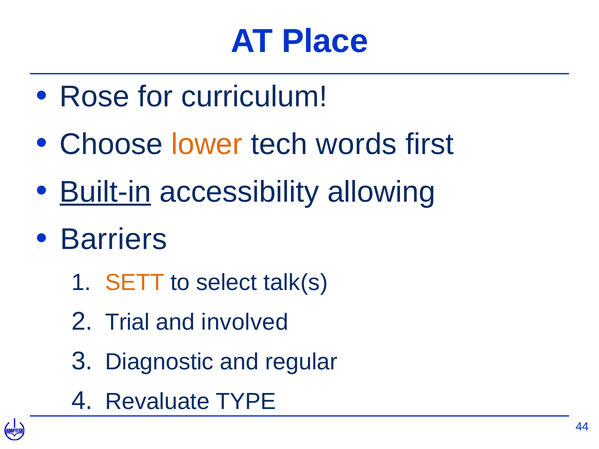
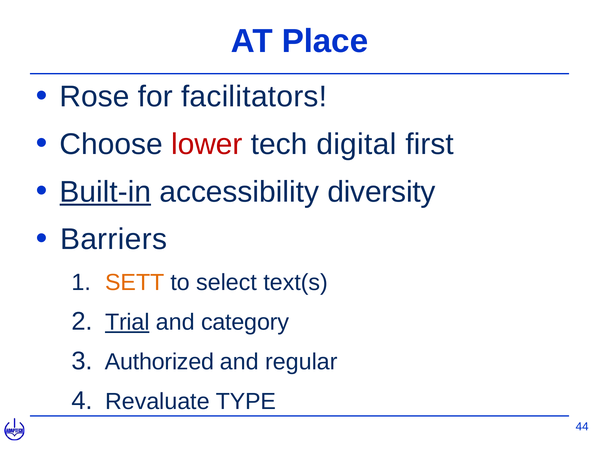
curriculum: curriculum -> facilitators
lower colour: orange -> red
words: words -> digital
allowing: allowing -> diversity
talk(s: talk(s -> text(s
Trial underline: none -> present
involved: involved -> category
Diagnostic: Diagnostic -> Authorized
